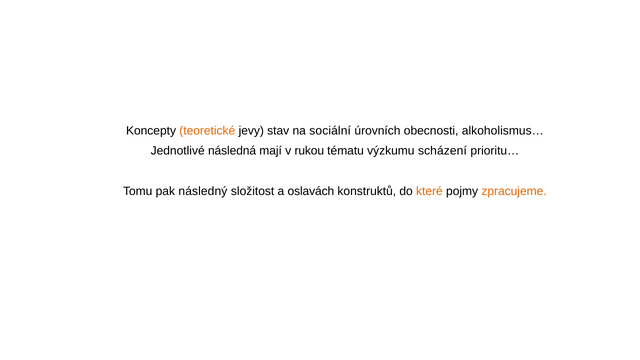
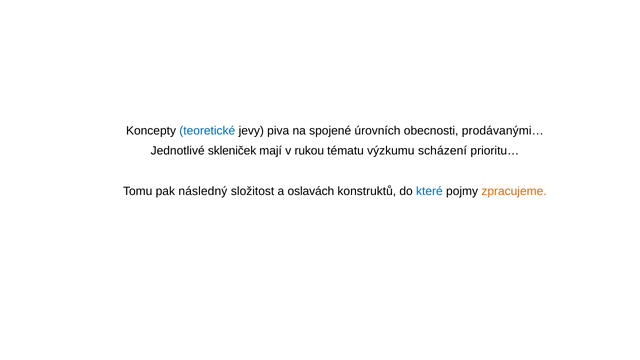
teoretické colour: orange -> blue
stav: stav -> piva
sociální: sociální -> spojené
alkoholismus…: alkoholismus… -> prodávanými…
následná: následná -> skleniček
které colour: orange -> blue
